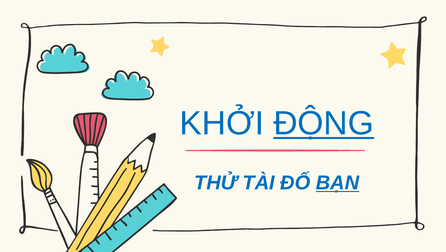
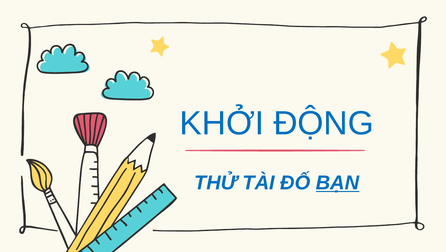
ĐỘNG underline: present -> none
